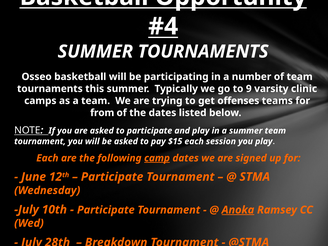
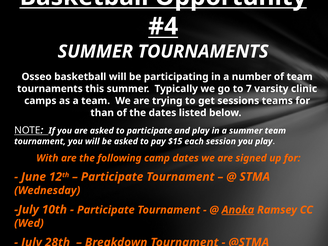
9: 9 -> 7
offenses: offenses -> sessions
from: from -> than
Each at (47, 158): Each -> With
camp underline: present -> none
